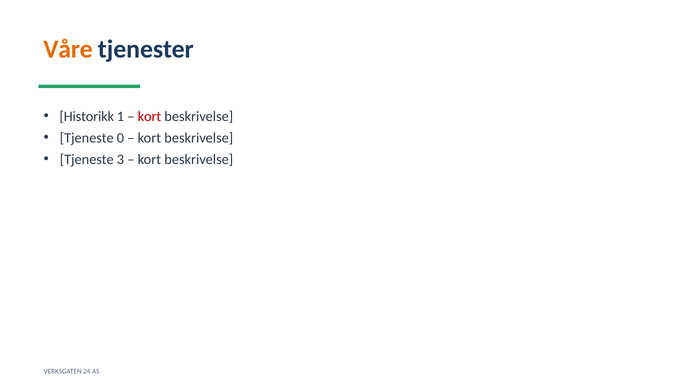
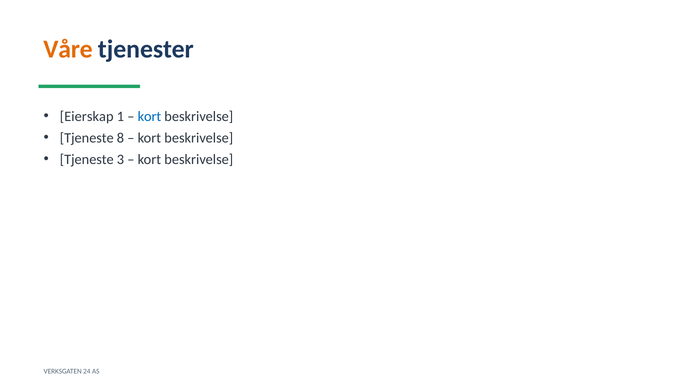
Historikk: Historikk -> Eierskap
kort at (149, 116) colour: red -> blue
0: 0 -> 8
